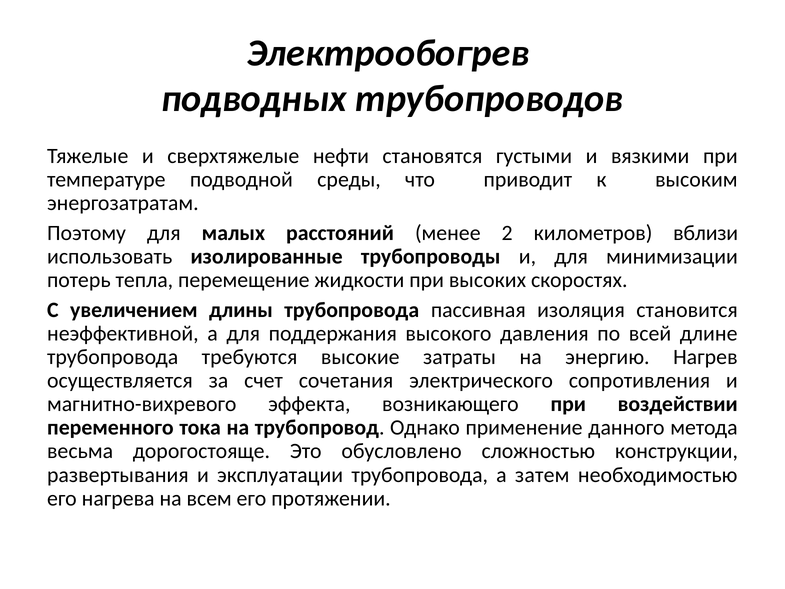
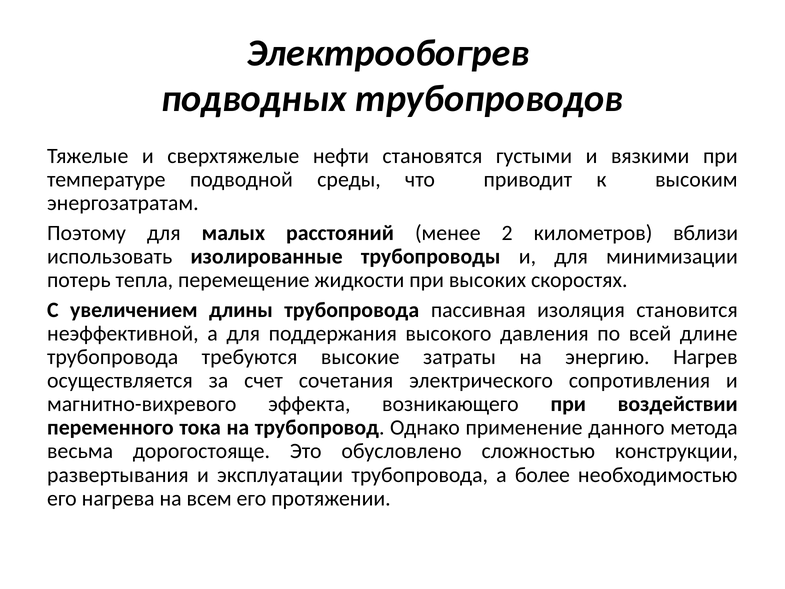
затем: затем -> более
